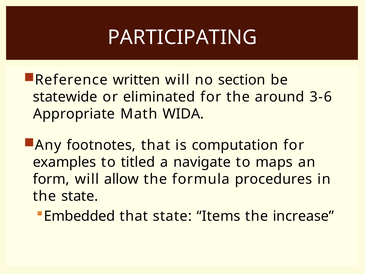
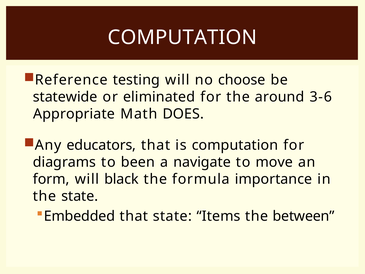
PARTICIPATING at (182, 38): PARTICIPATING -> COMPUTATION
written: written -> testing
section: section -> choose
WIDA: WIDA -> DOES
footnotes: footnotes -> educators
examples: examples -> diagrams
titled: titled -> been
maps: maps -> move
allow: allow -> black
procedures: procedures -> importance
increase: increase -> between
